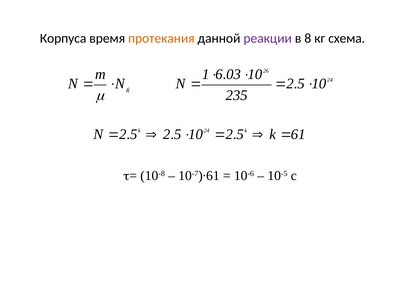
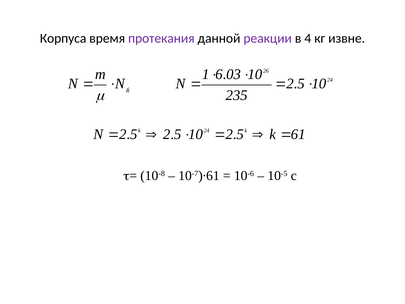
протекания colour: orange -> purple
8: 8 -> 4
схема: схема -> извне
